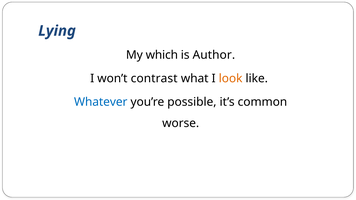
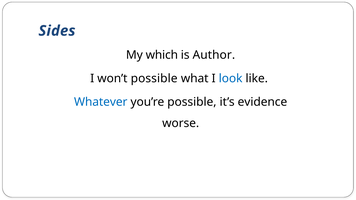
Lying: Lying -> Sides
won’t contrast: contrast -> possible
look colour: orange -> blue
common: common -> evidence
